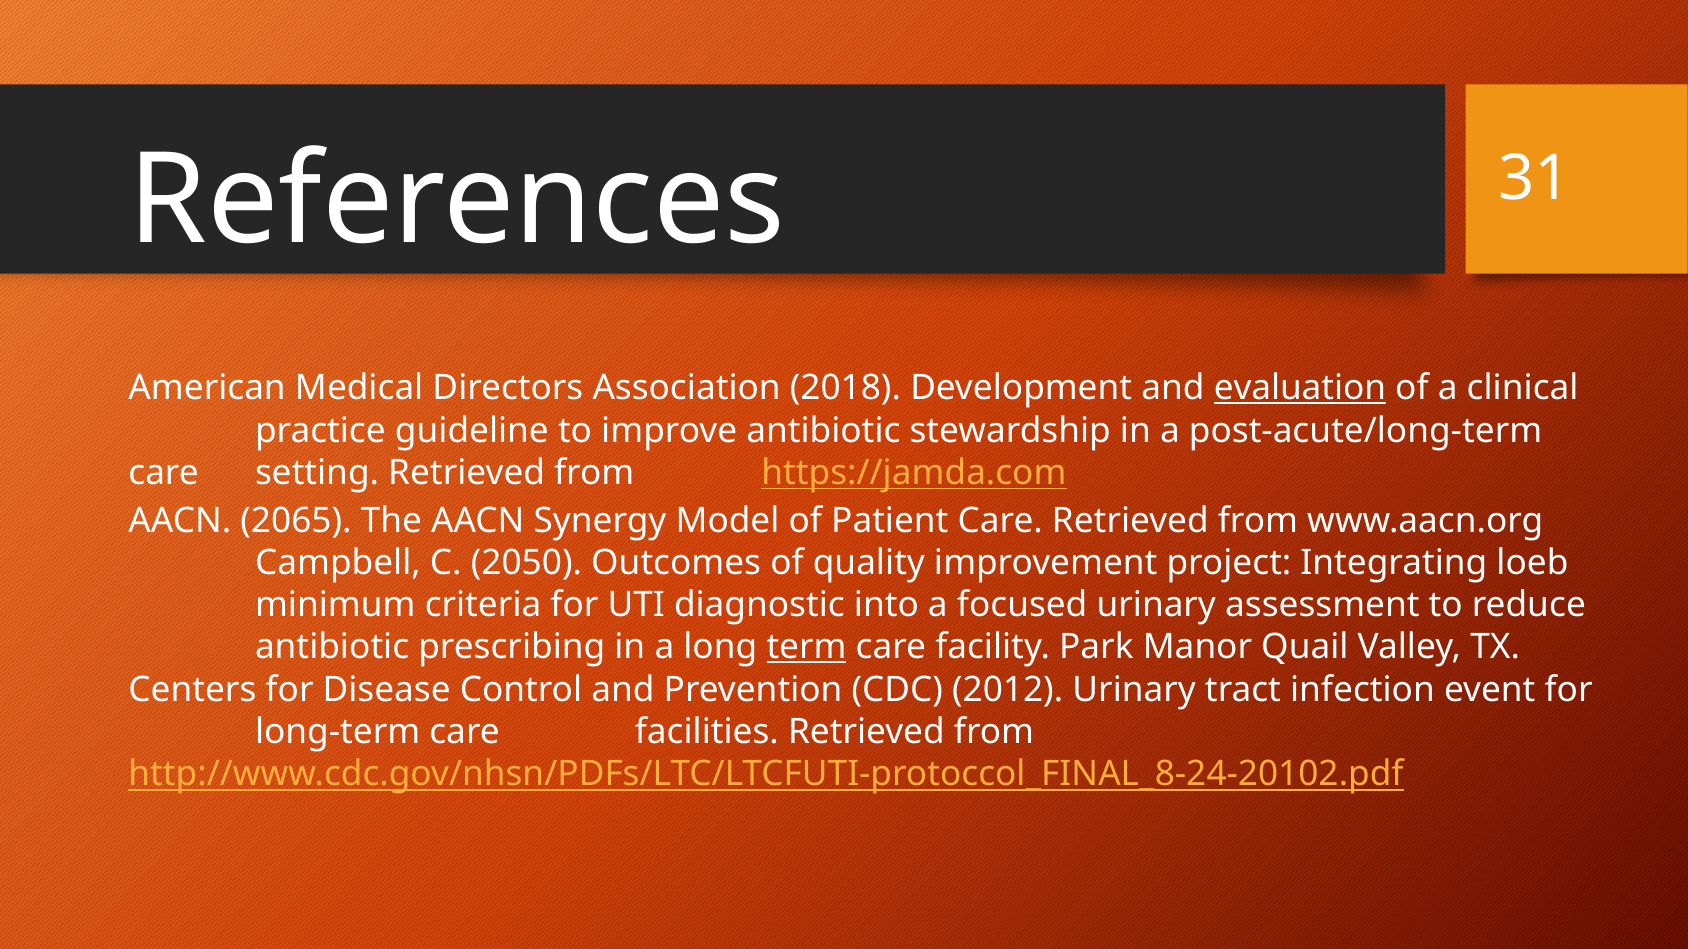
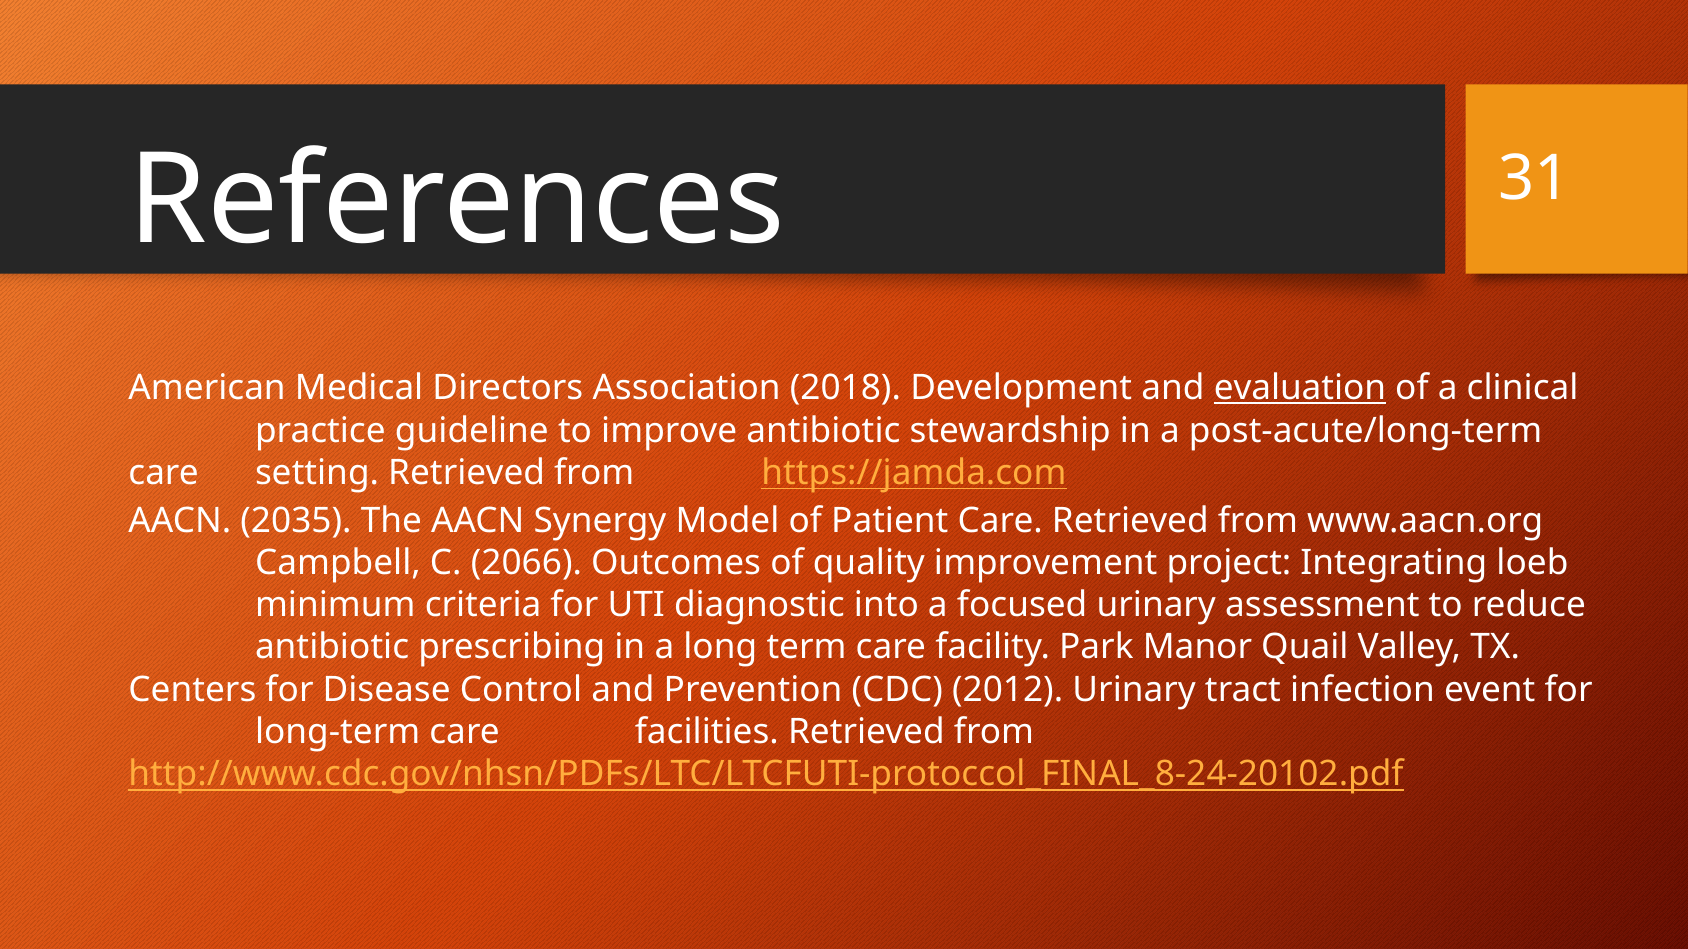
2065: 2065 -> 2035
2050: 2050 -> 2066
term underline: present -> none
